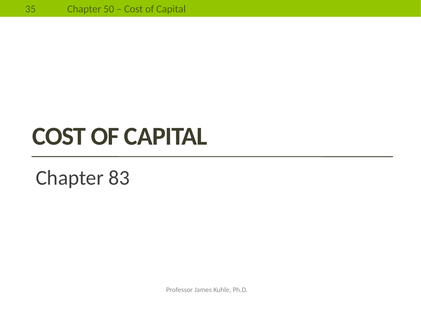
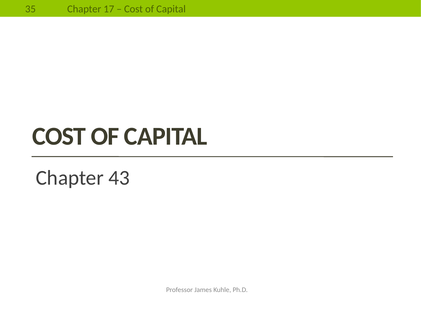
50: 50 -> 17
83: 83 -> 43
